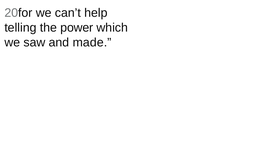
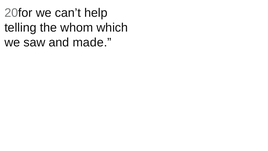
power: power -> whom
